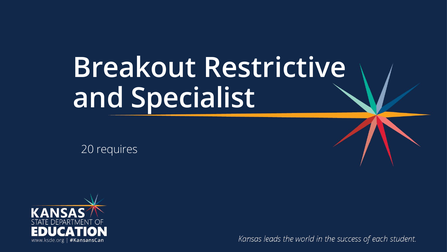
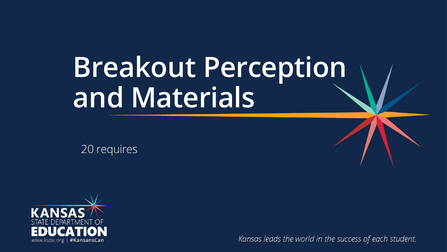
Restrictive: Restrictive -> Perception
Specialist: Specialist -> Materials
